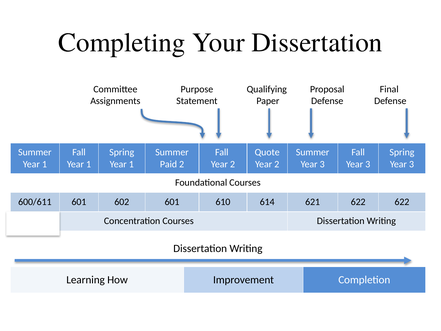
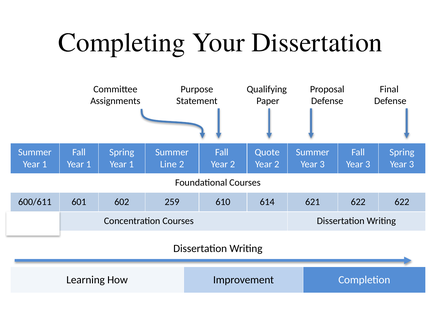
Paid: Paid -> Line
602 601: 601 -> 259
